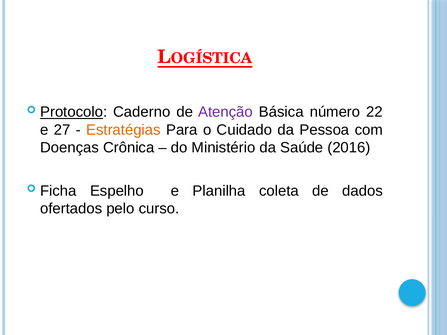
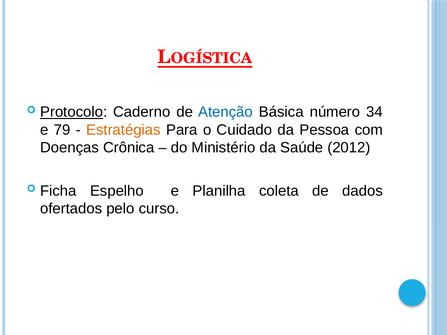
Atenção colour: purple -> blue
22: 22 -> 34
27: 27 -> 79
2016: 2016 -> 2012
